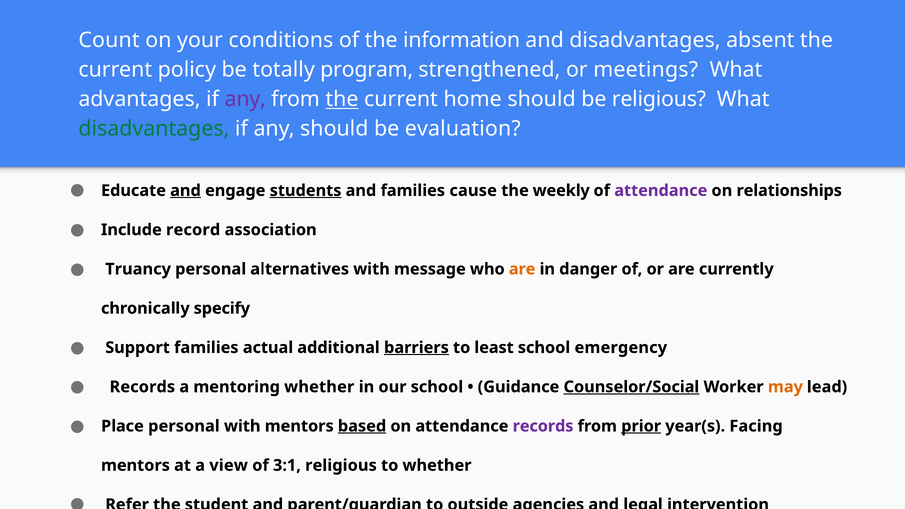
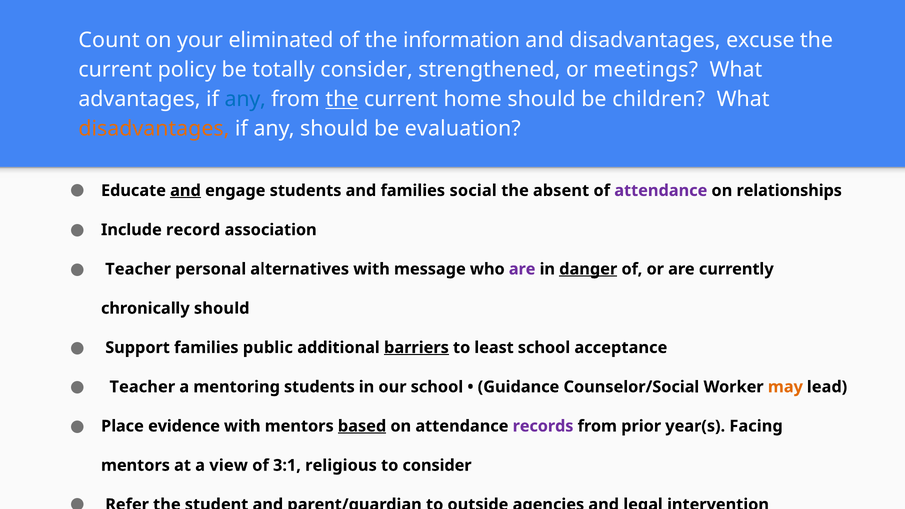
conditions: conditions -> eliminated
absent: absent -> excuse
totally program: program -> consider
any at (245, 99) colour: purple -> blue
be religious: religious -> children
disadvantages at (154, 129) colour: green -> orange
students at (306, 191) underline: present -> none
cause: cause -> social
weekly: weekly -> absent
Truancy at (138, 269): Truancy -> Teacher
are at (522, 269) colour: orange -> purple
danger underline: none -> present
chronically specify: specify -> should
actual: actual -> public
emergency: emergency -> acceptance
Records at (142, 387): Records -> Teacher
mentoring whether: whether -> students
Counselor/Social underline: present -> none
Place personal: personal -> evidence
prior underline: present -> none
to whether: whether -> consider
